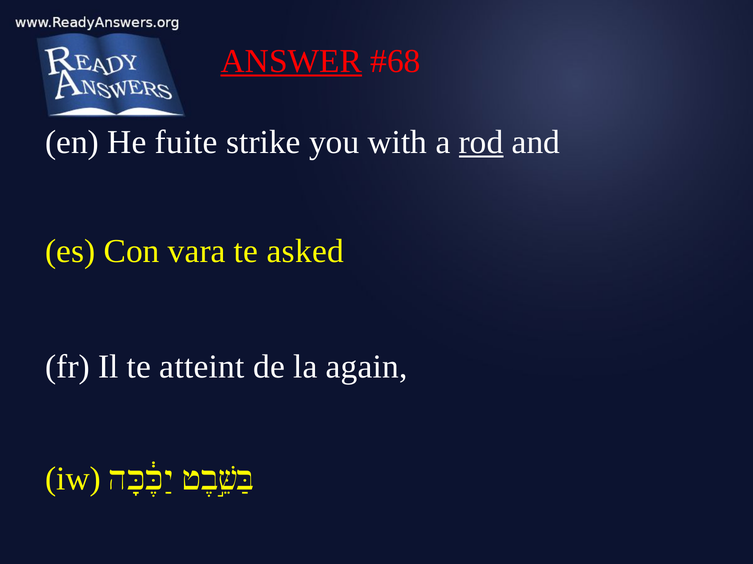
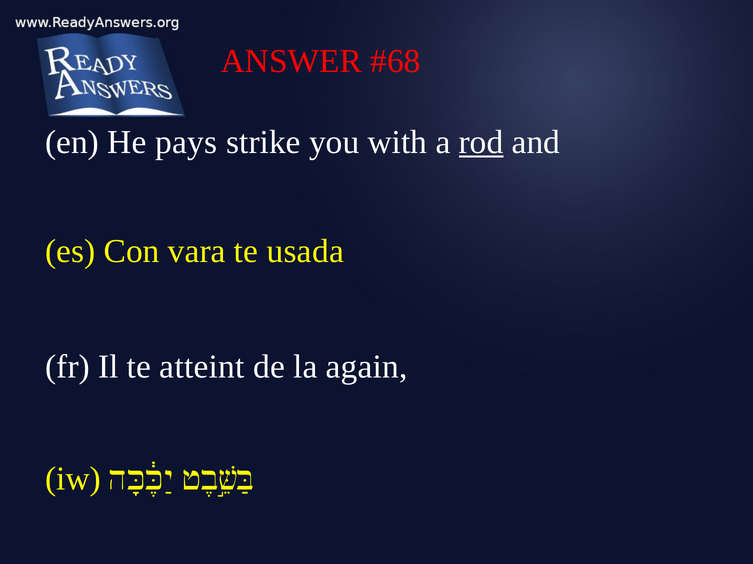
ANSWER underline: present -> none
fuite: fuite -> pays
asked: asked -> usada
